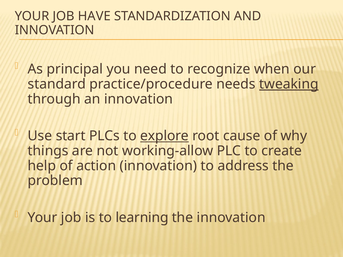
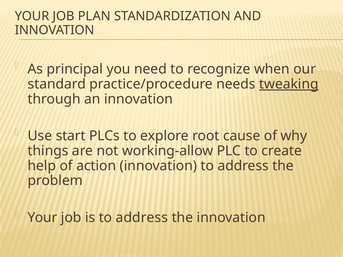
HAVE: HAVE -> PLAN
explore underline: present -> none
is to learning: learning -> address
